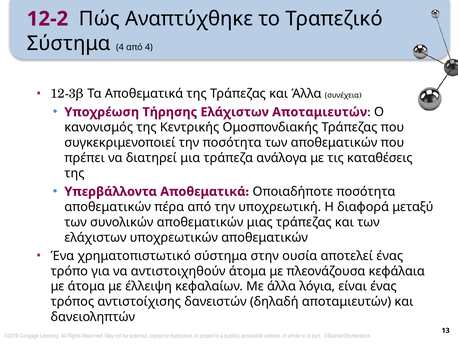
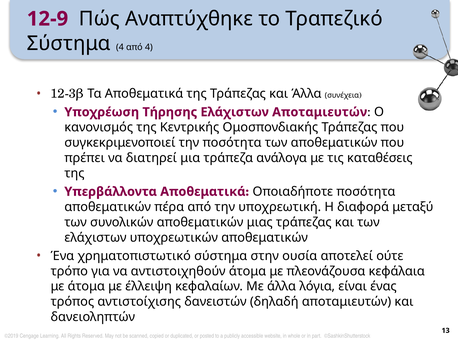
12-2: 12-2 -> 12-9
αποτελεί ένας: ένας -> ούτε
